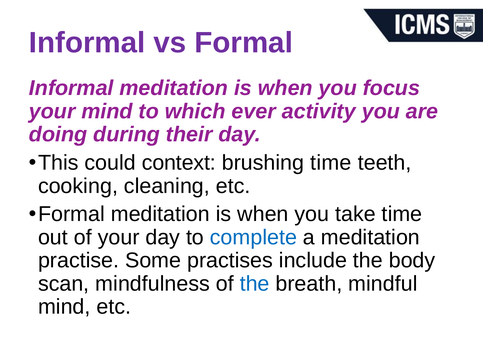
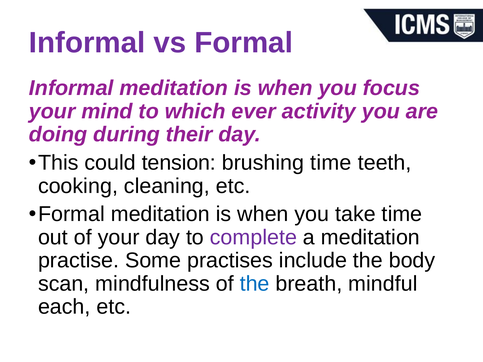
context: context -> tension
complete colour: blue -> purple
mind at (64, 307): mind -> each
